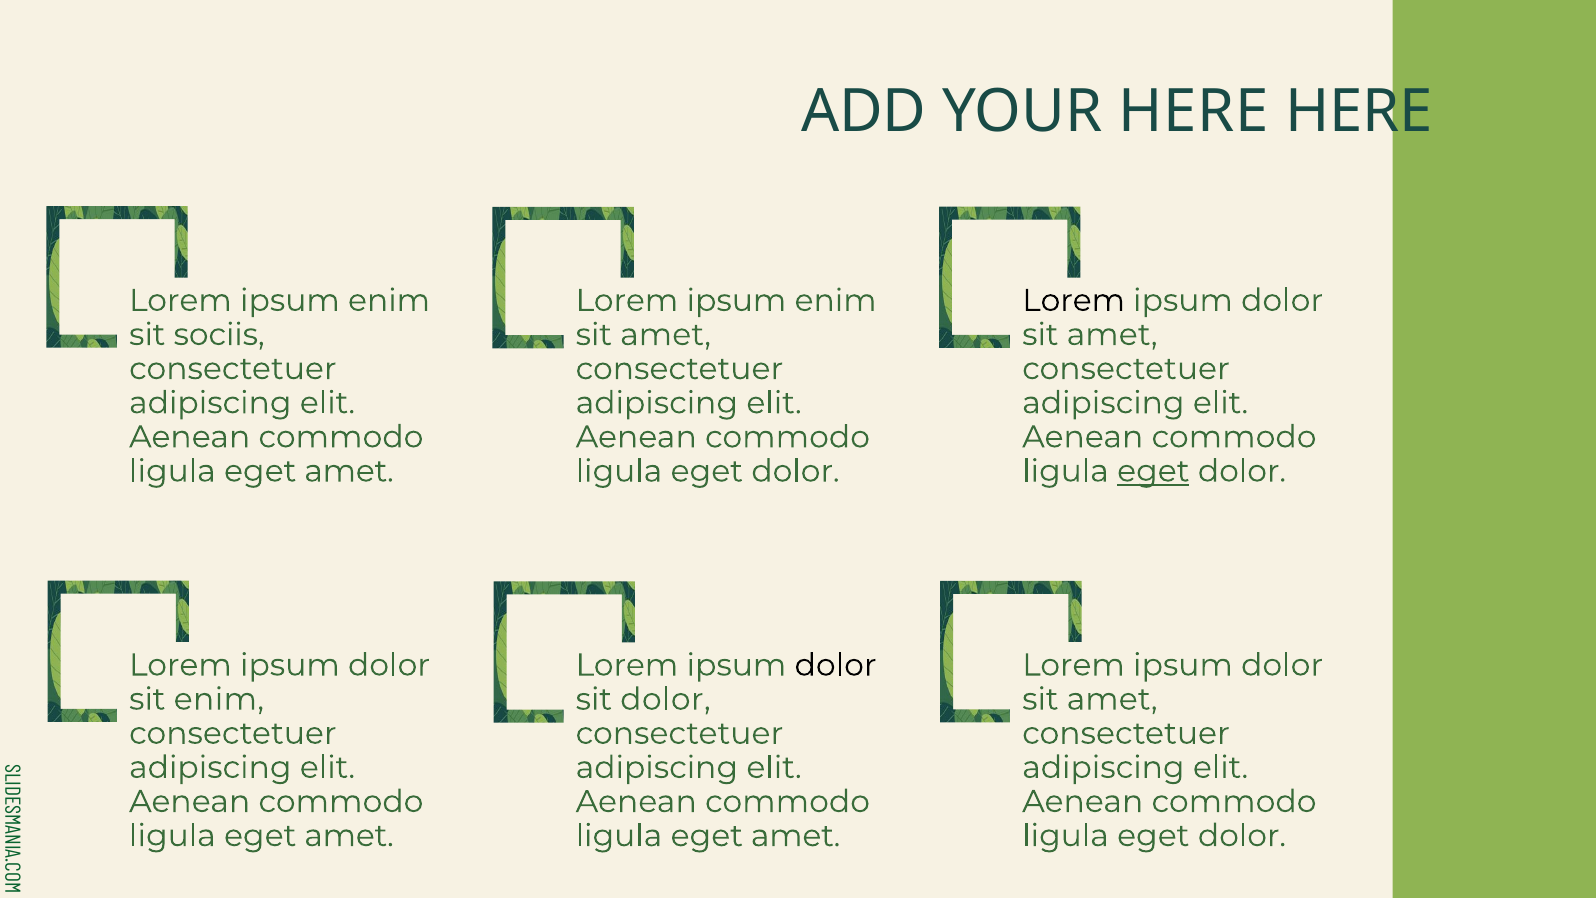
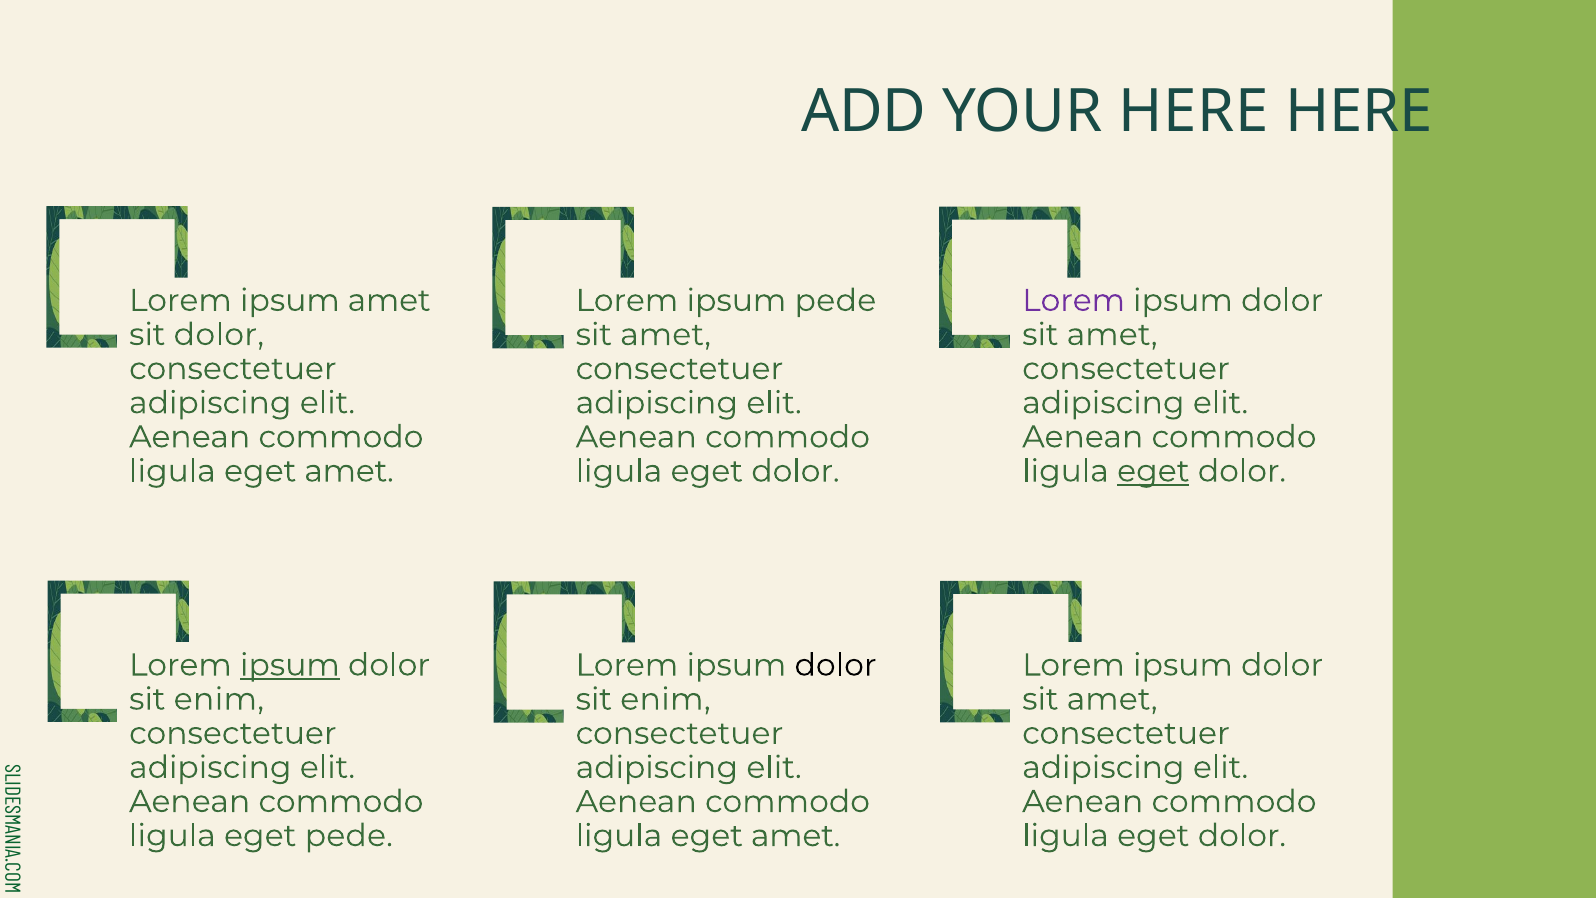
enim at (389, 300): enim -> amet
enim at (836, 300): enim -> pede
Lorem at (1074, 300) colour: black -> purple
sit sociis: sociis -> dolor
ipsum at (290, 665) underline: none -> present
dolor at (665, 699): dolor -> enim
amet at (349, 835): amet -> pede
